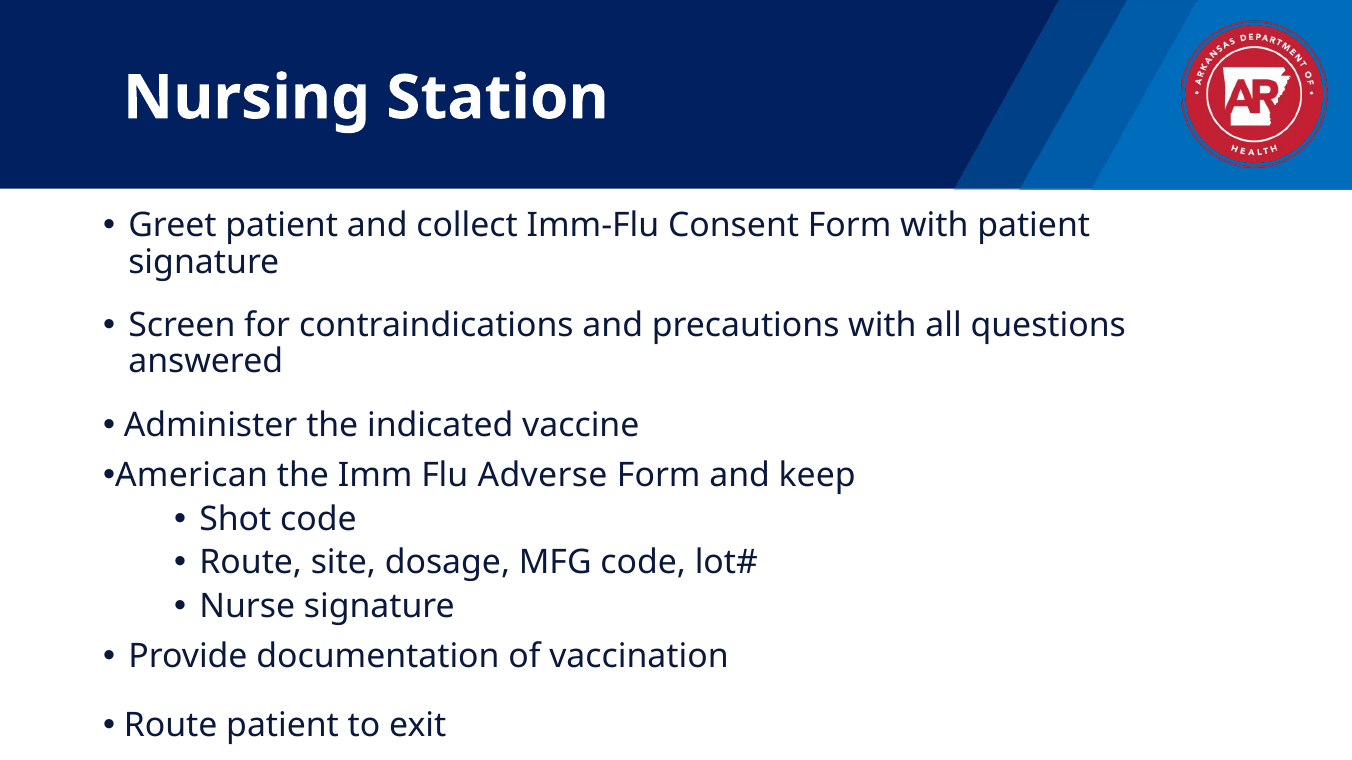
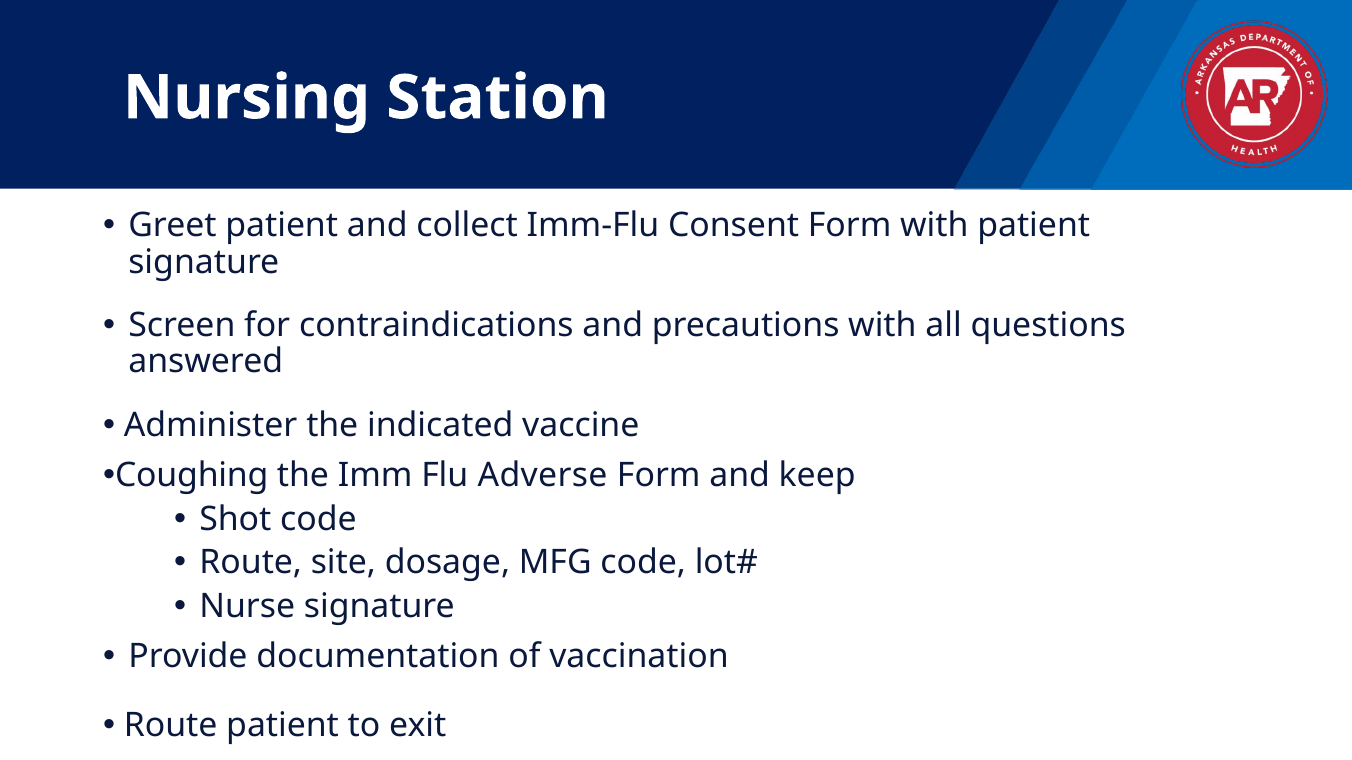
American: American -> Coughing
